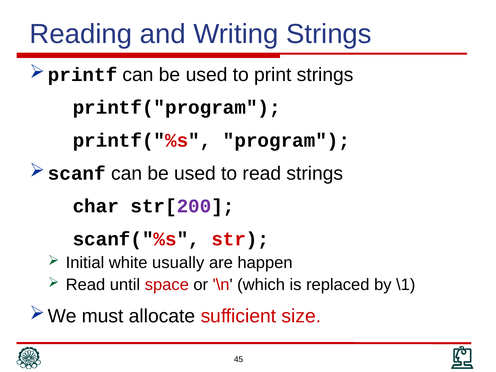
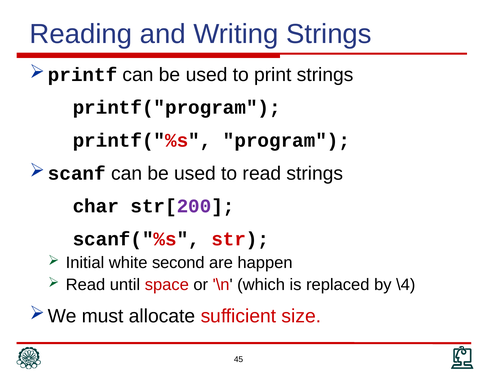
usually: usually -> second
\1: \1 -> \4
